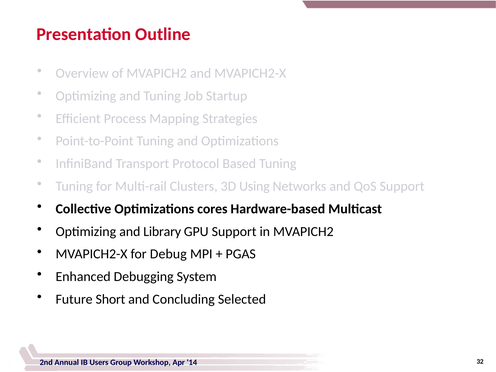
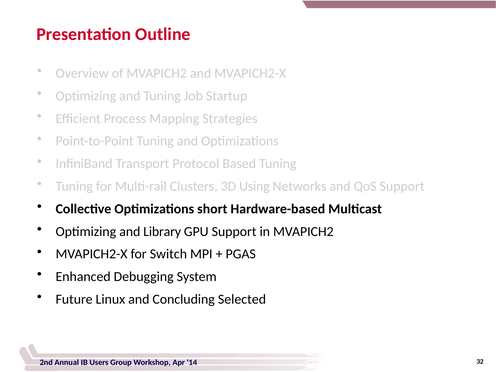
cores: cores -> short
Debug: Debug -> Switch
Short: Short -> Linux
